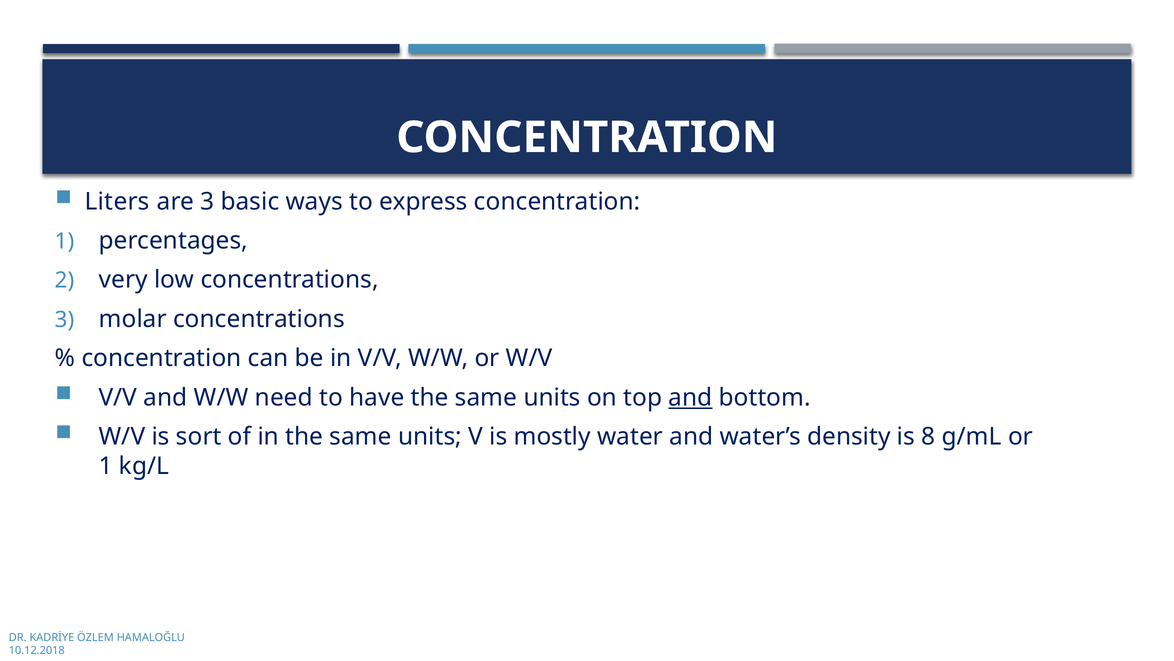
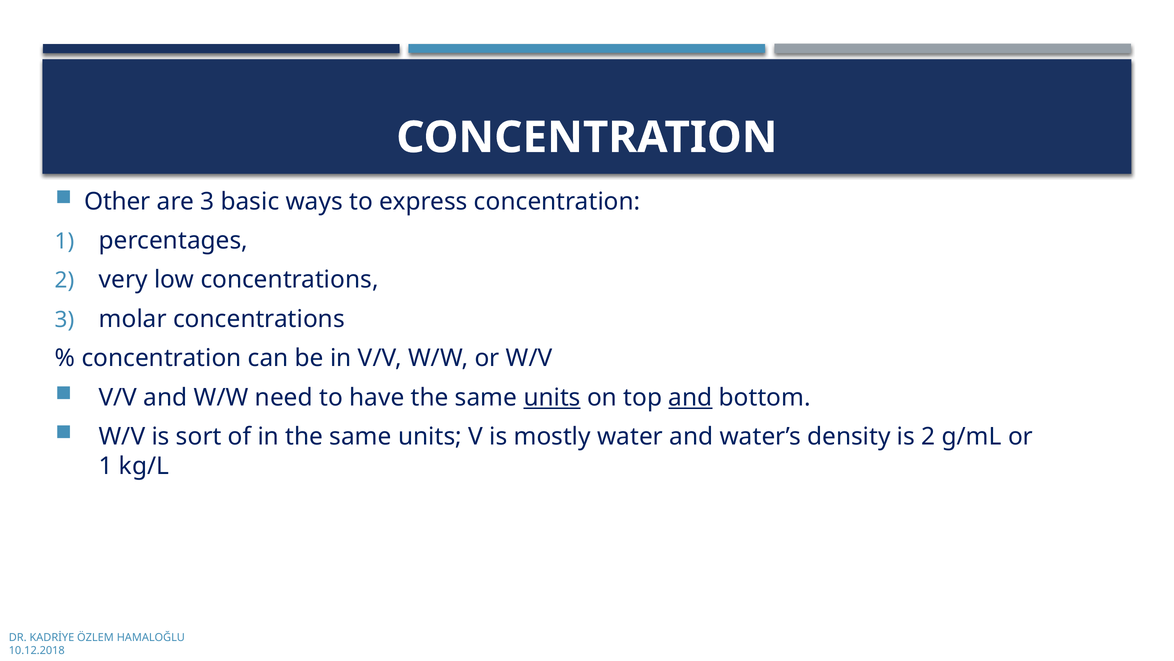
Liters: Liters -> Other
units at (552, 397) underline: none -> present
is 8: 8 -> 2
